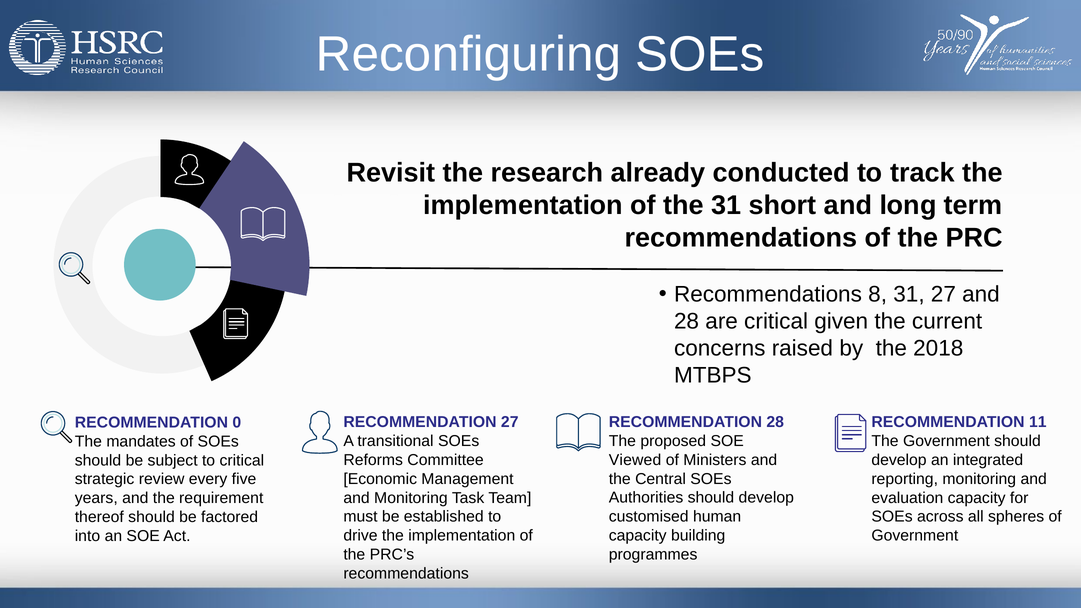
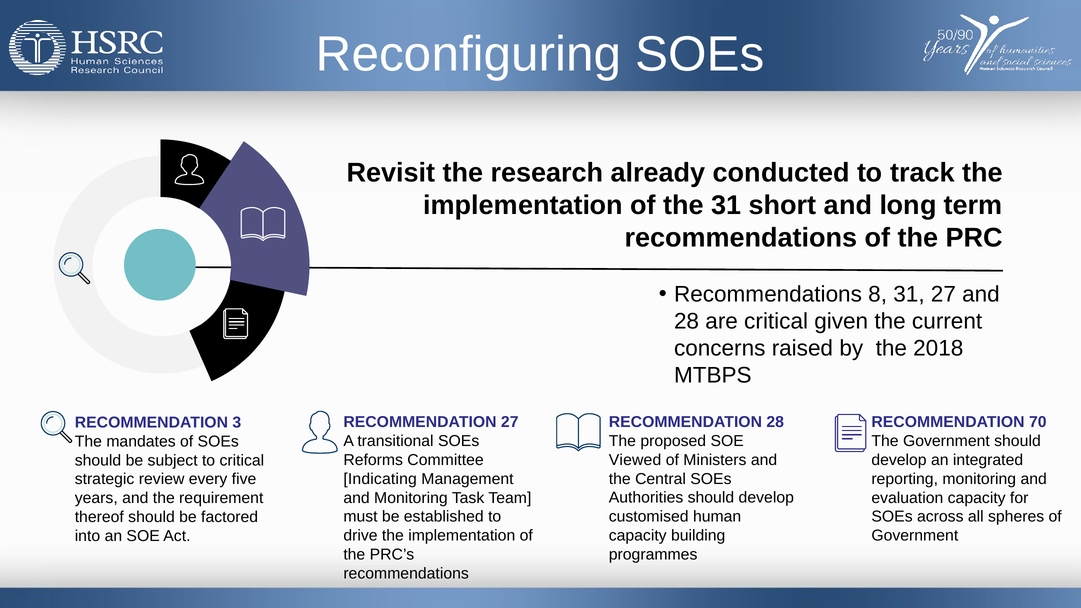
11: 11 -> 70
0: 0 -> 3
Economic: Economic -> Indicating
